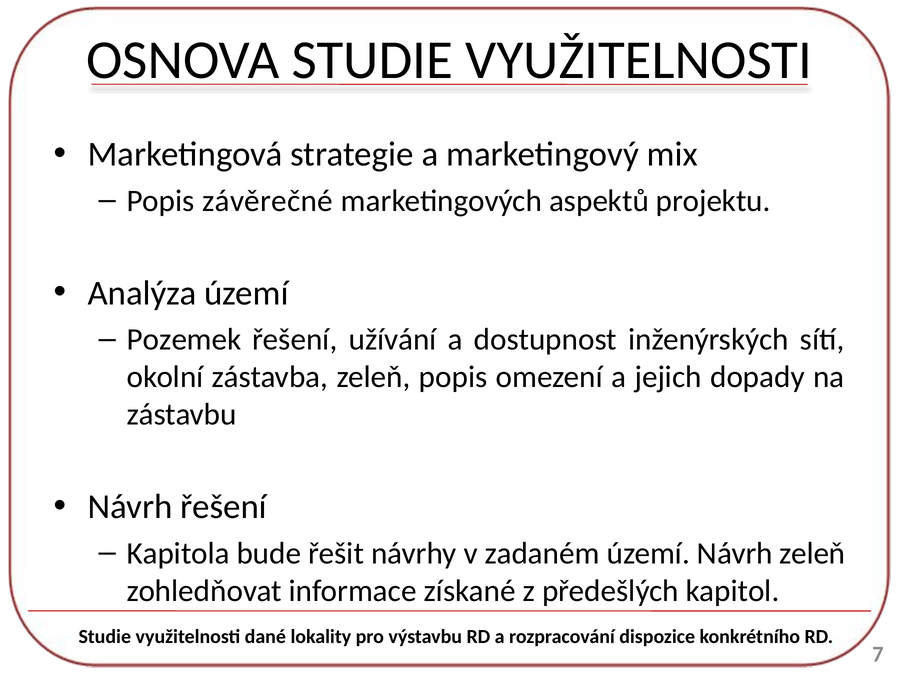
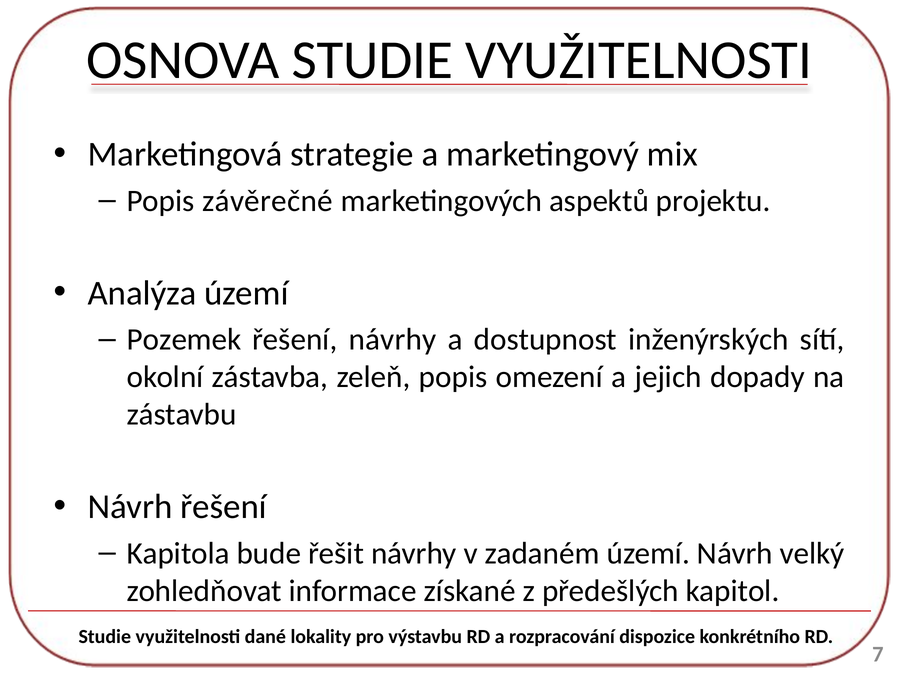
řešení užívání: užívání -> návrhy
Návrh zeleň: zeleň -> velký
